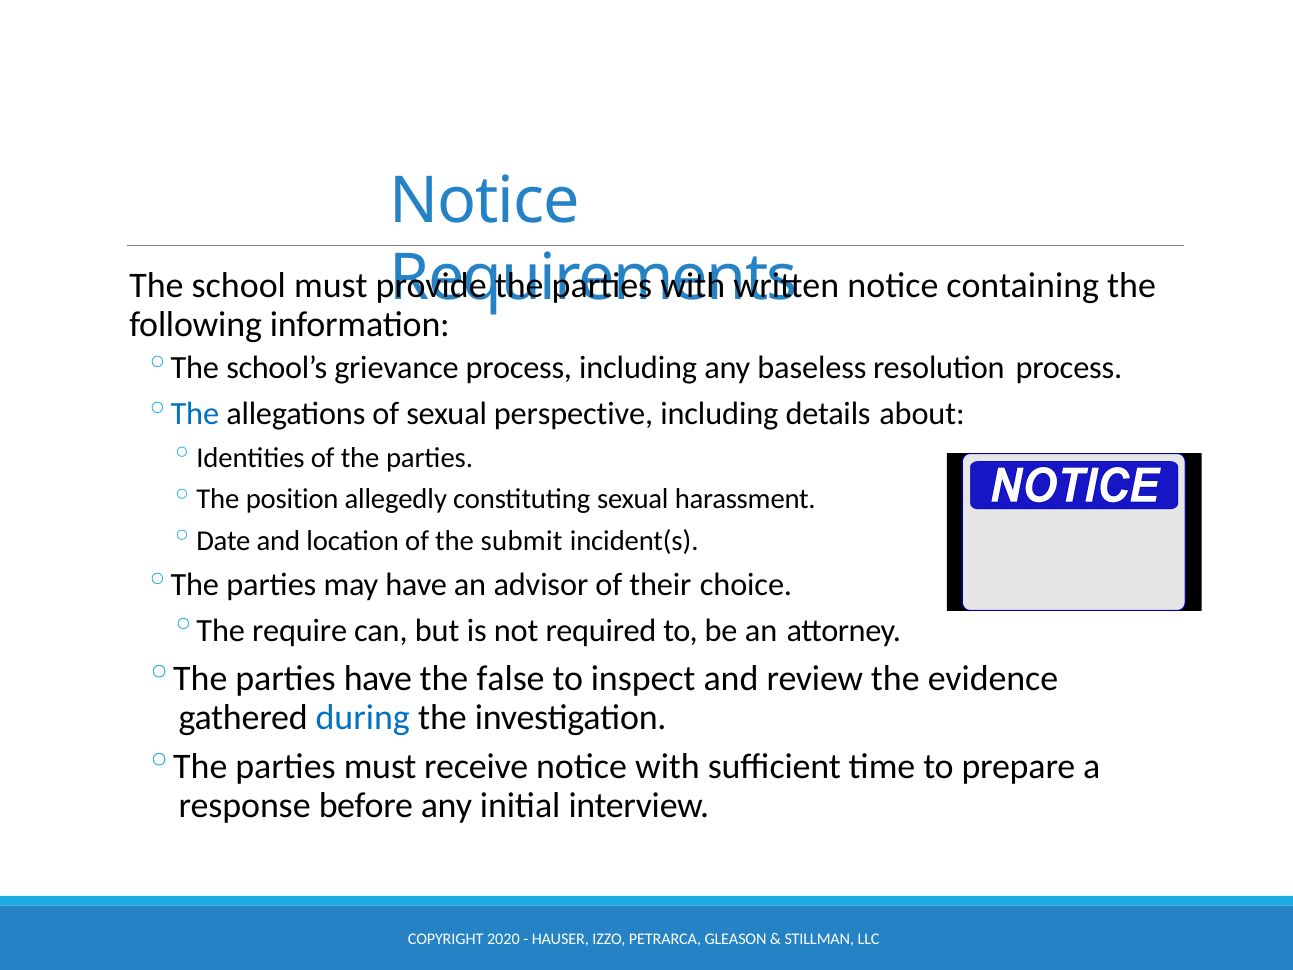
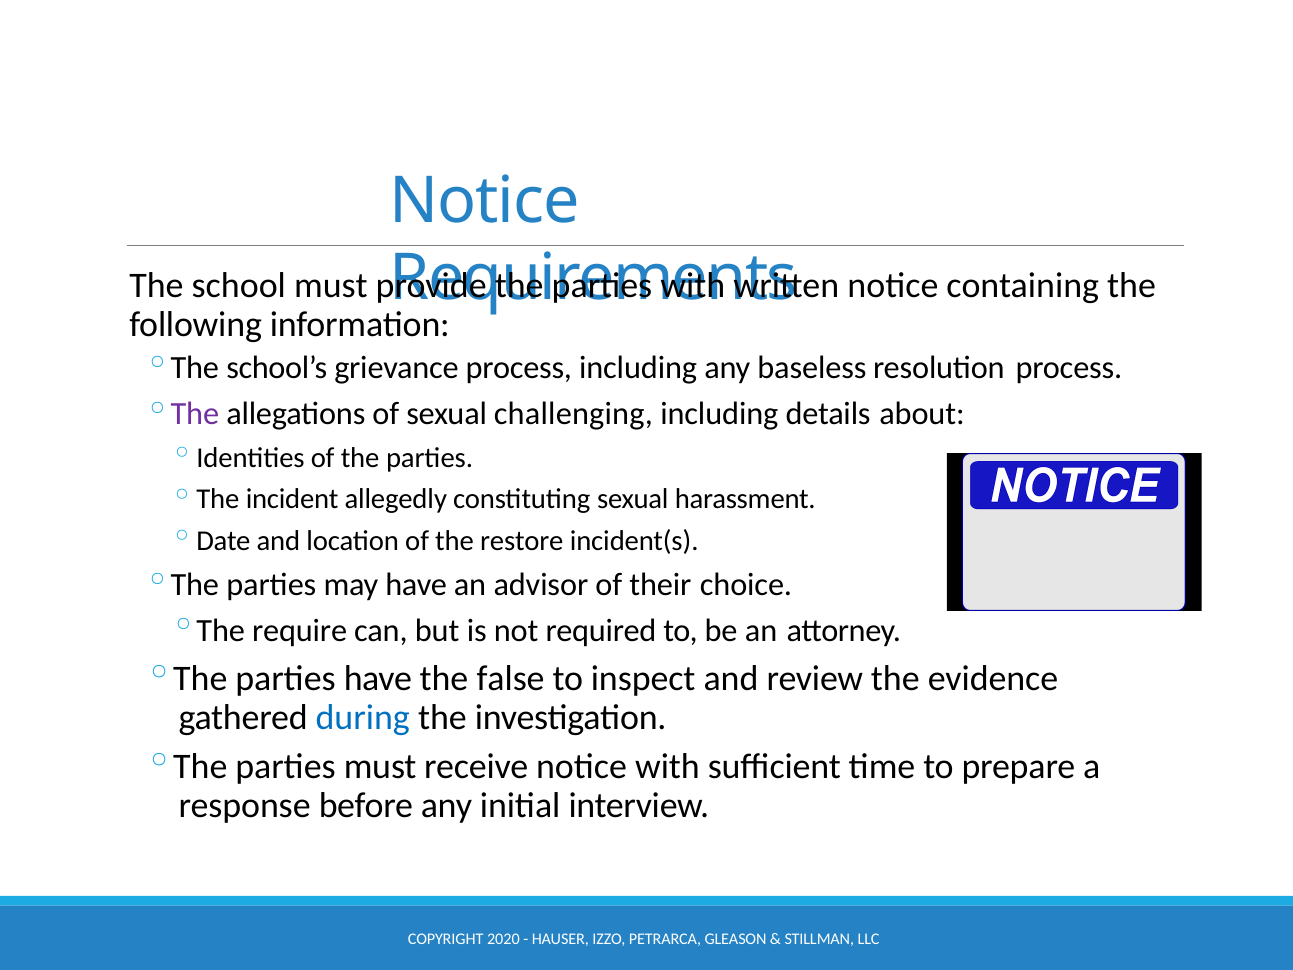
The at (195, 414) colour: blue -> purple
perspective: perspective -> challenging
position: position -> incident
submit: submit -> restore
